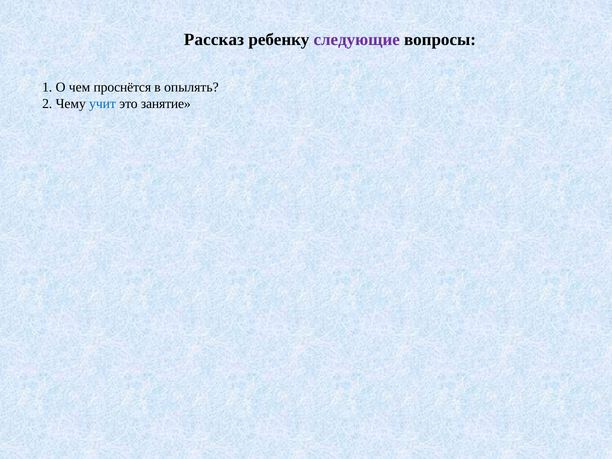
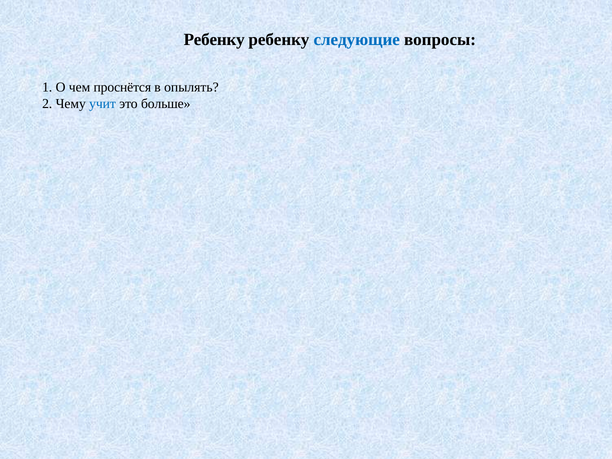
Рассказ at (214, 40): Рассказ -> Ребенку
следующие colour: purple -> blue
занятие: занятие -> больше
